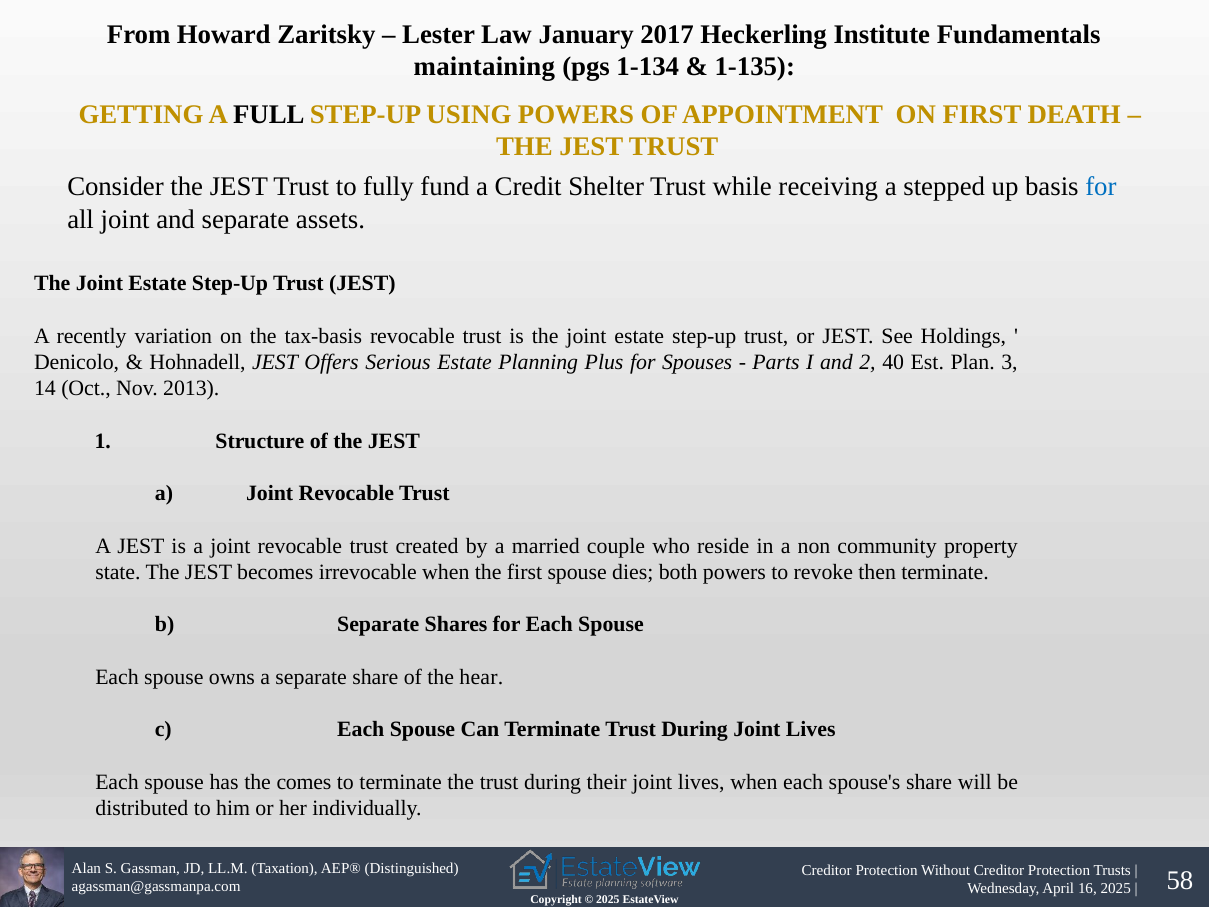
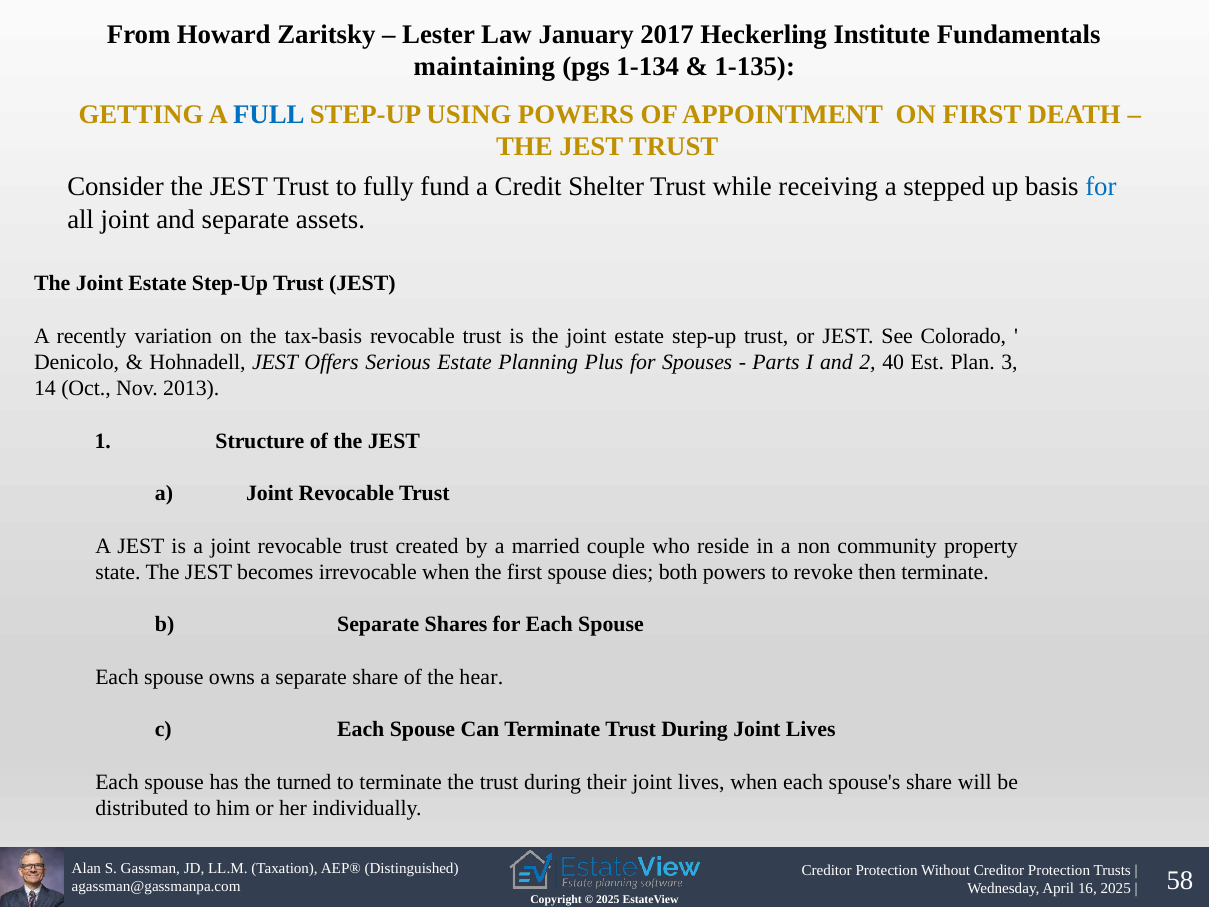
FULL colour: black -> blue
Holdings: Holdings -> Colorado
comes: comes -> turned
